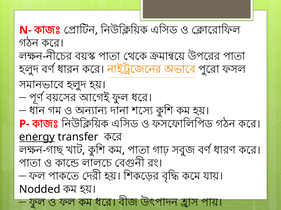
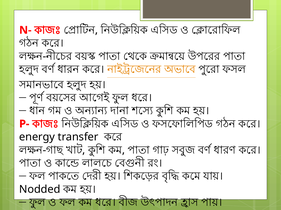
energy underline: present -> none
